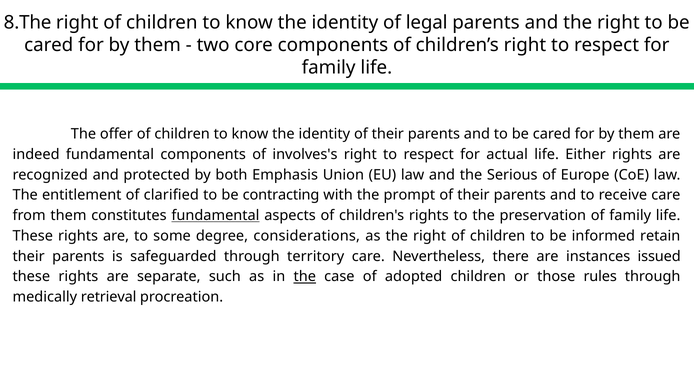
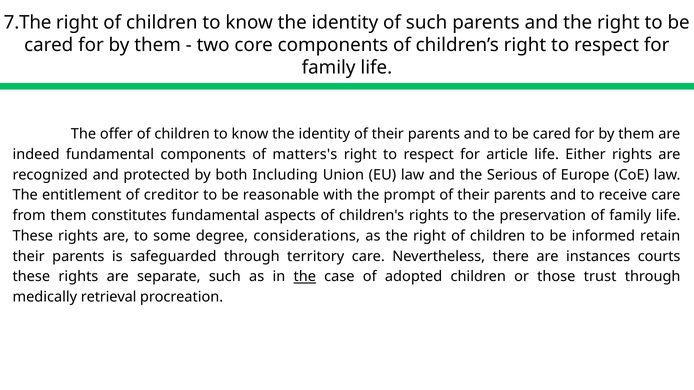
8.The: 8.The -> 7.The
of legal: legal -> such
involves's: involves's -> matters's
actual: actual -> article
Emphasis: Emphasis -> Including
clarified: clarified -> creditor
contracting: contracting -> reasonable
fundamental at (215, 216) underline: present -> none
issued: issued -> courts
rules: rules -> trust
